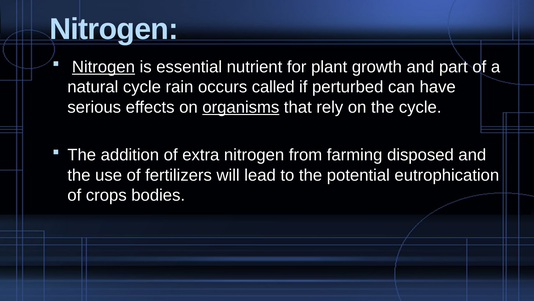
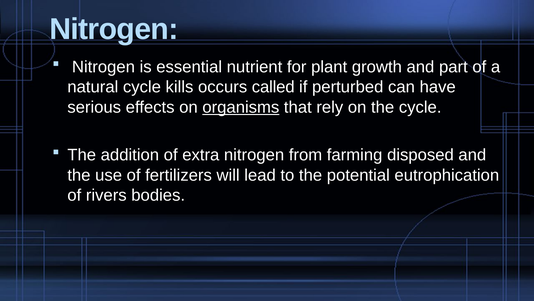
Nitrogen at (103, 67) underline: present -> none
rain: rain -> kills
crops: crops -> rivers
